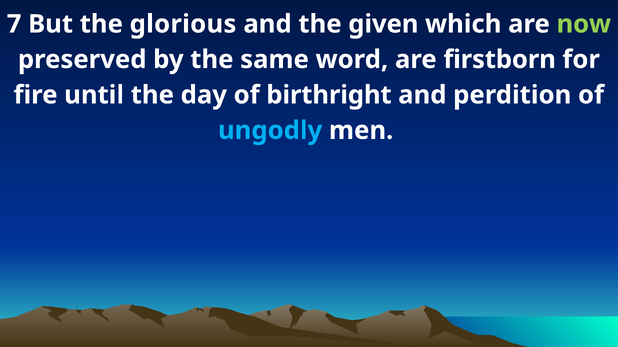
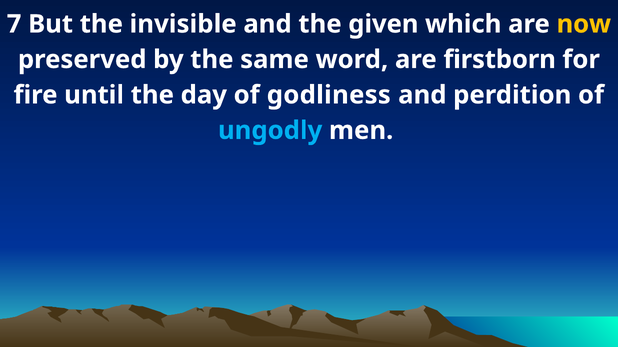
glorious: glorious -> invisible
now colour: light green -> yellow
birthright: birthright -> godliness
